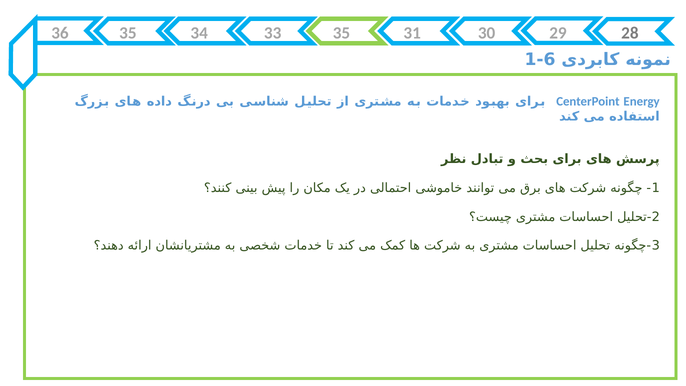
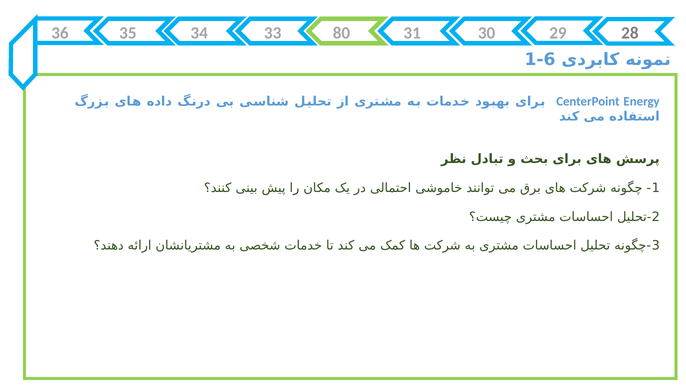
33 35: 35 -> 80
